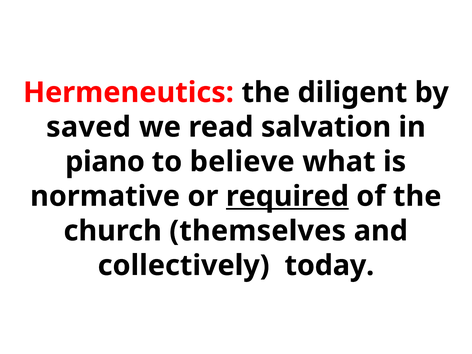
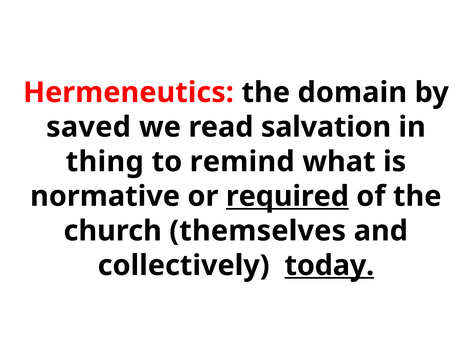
diligent: diligent -> domain
piano: piano -> thing
believe: believe -> remind
today underline: none -> present
